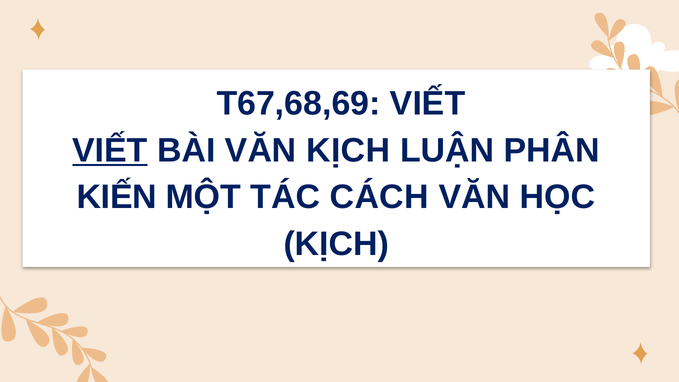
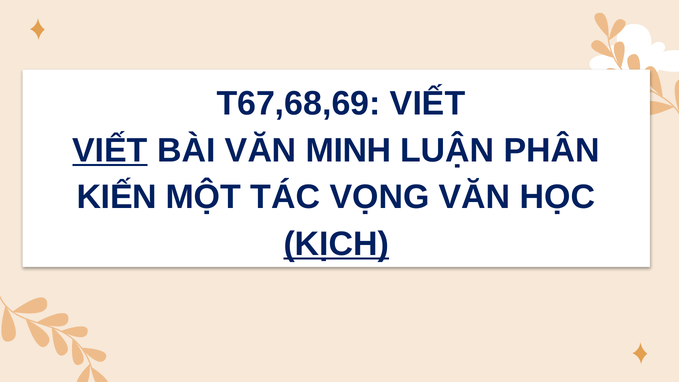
VĂN KỊCH: KỊCH -> MINH
CÁCH: CÁCH -> VỌNG
KỊCH at (336, 244) underline: none -> present
